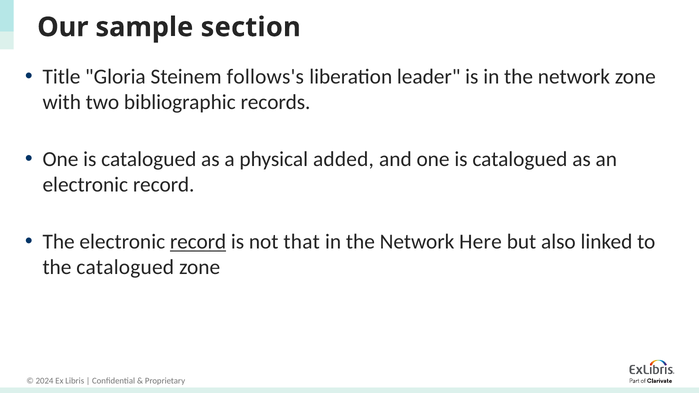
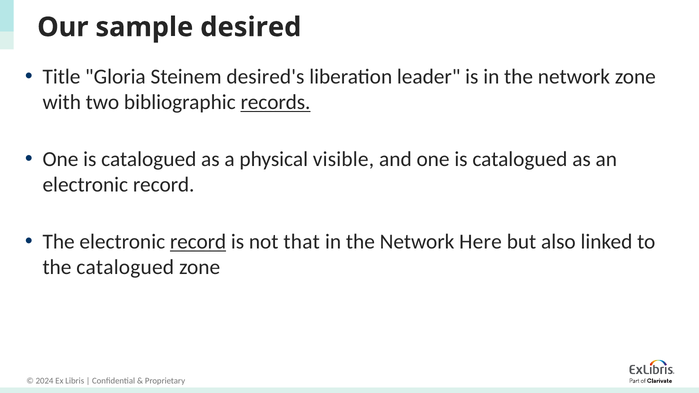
section: section -> desired
follows's: follows's -> desired's
records underline: none -> present
added: added -> visible
